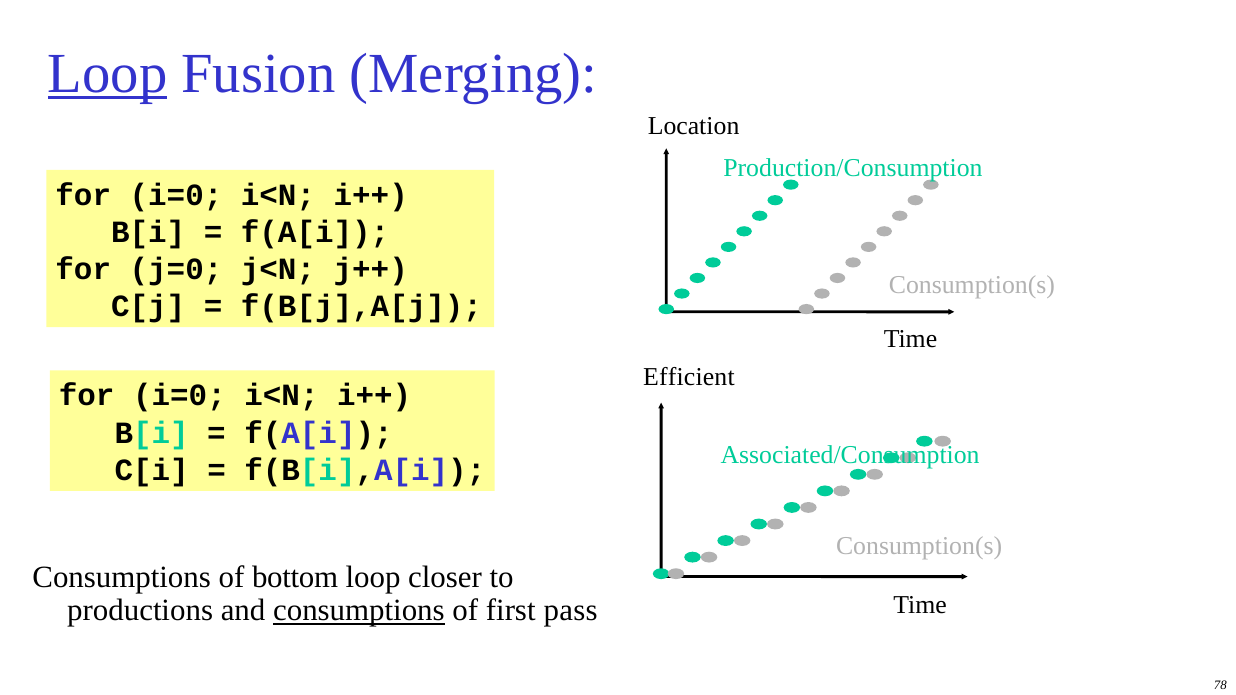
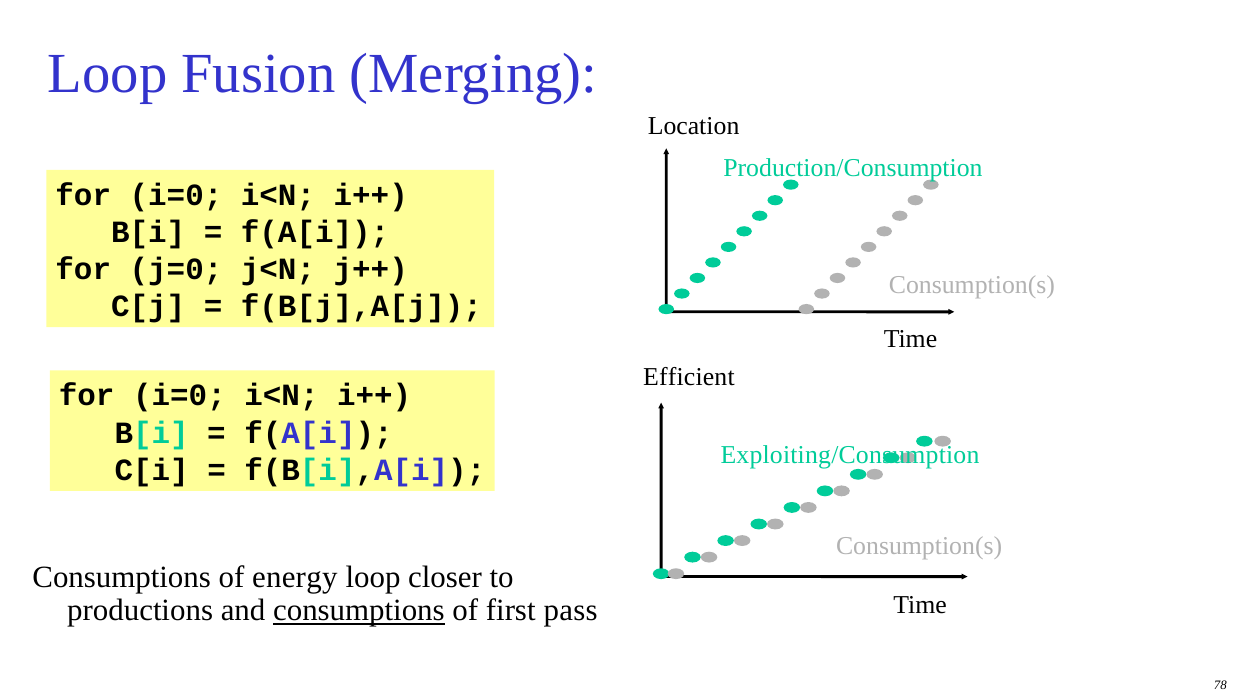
Loop at (108, 73) underline: present -> none
Associated/Consumption: Associated/Consumption -> Exploiting/Consumption
bottom: bottom -> energy
